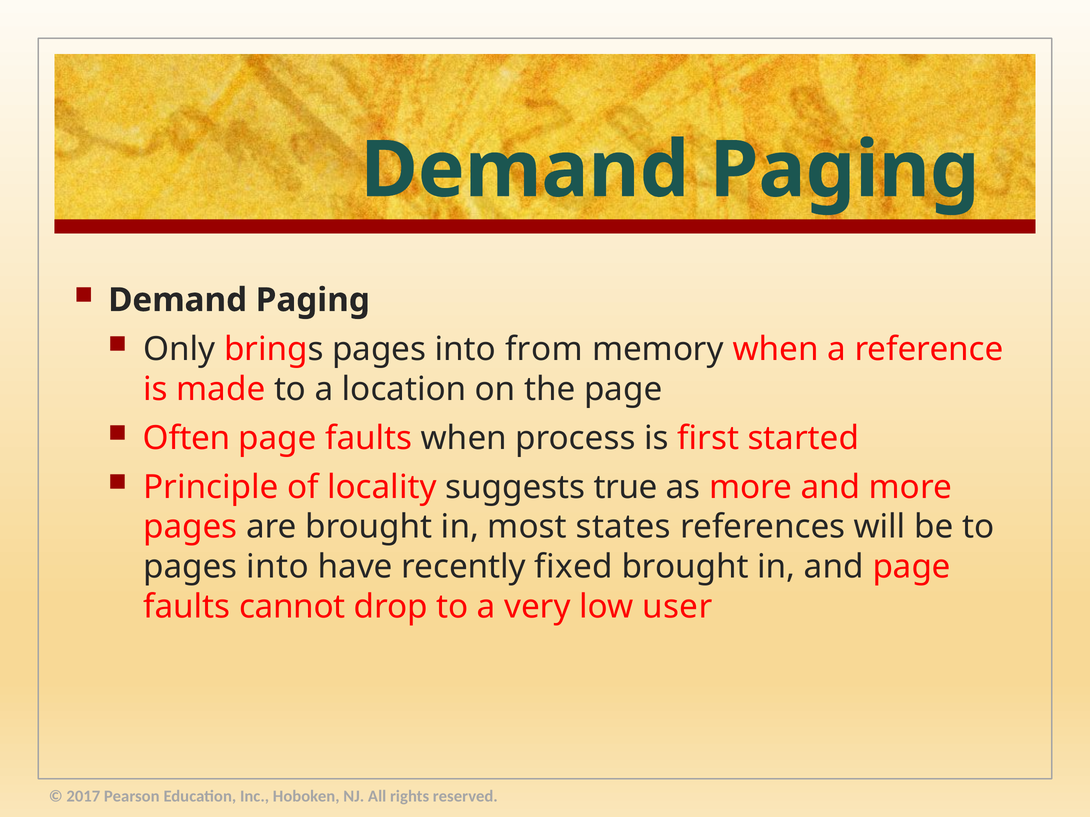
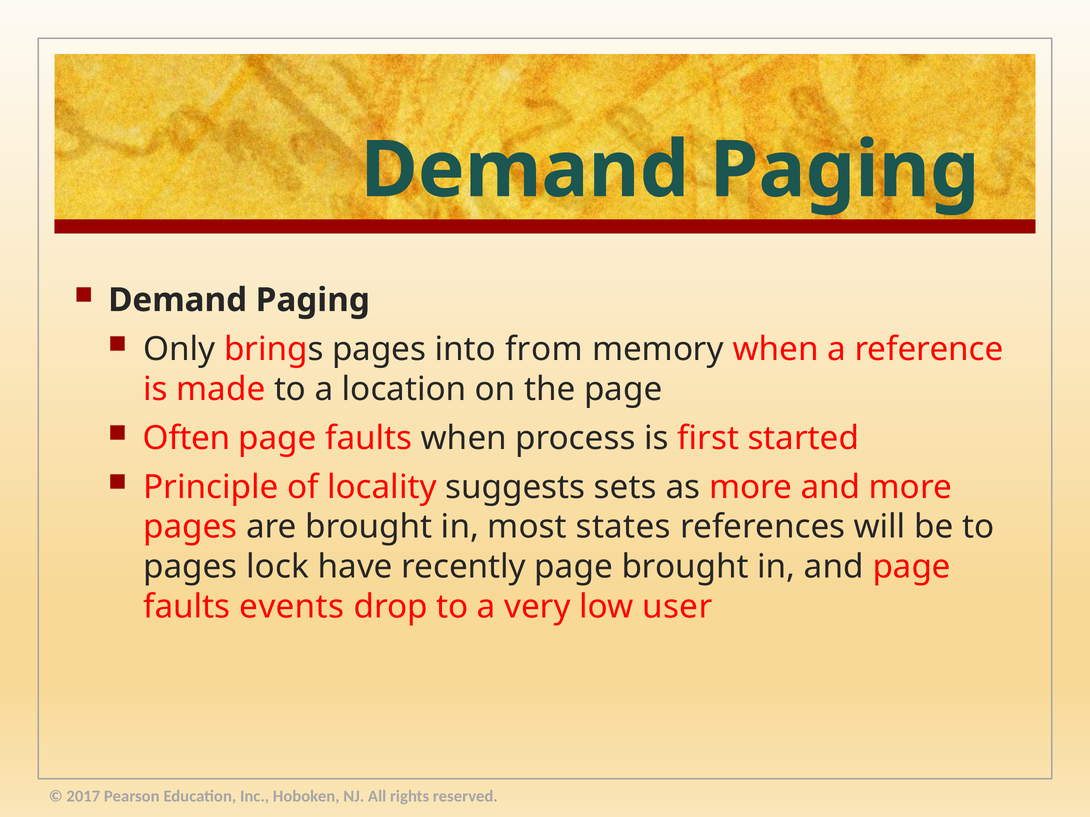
true: true -> sets
into at (278, 567): into -> lock
recently fixed: fixed -> page
cannot: cannot -> events
